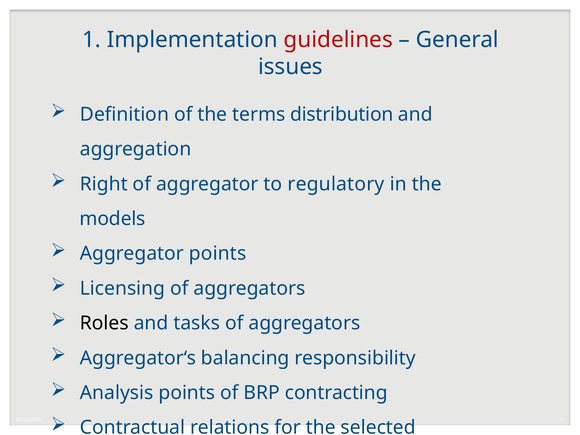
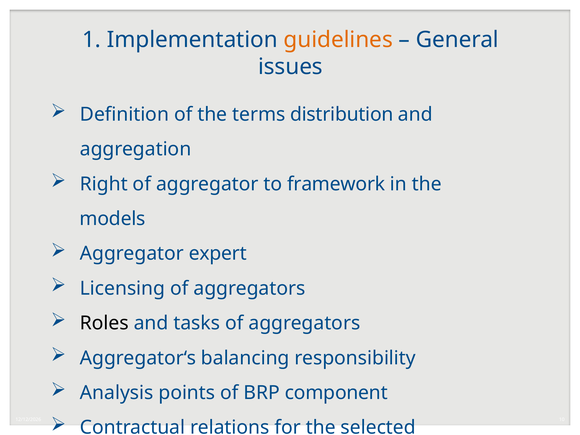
guidelines colour: red -> orange
regulatory: regulatory -> framework
Aggregator points: points -> expert
contracting: contracting -> component
